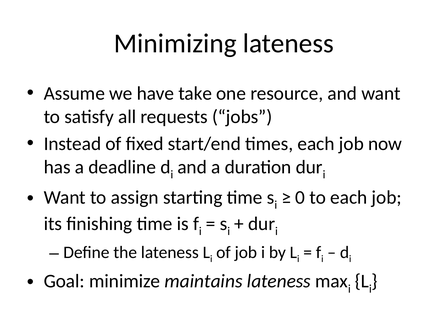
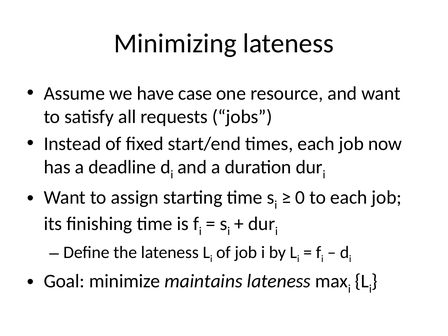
take: take -> case
